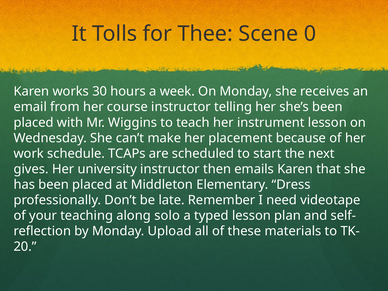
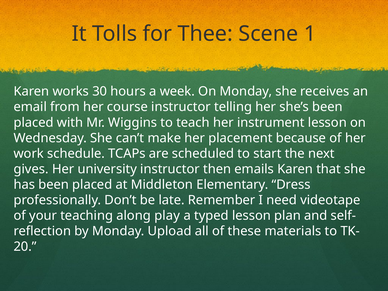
0: 0 -> 1
solo: solo -> play
